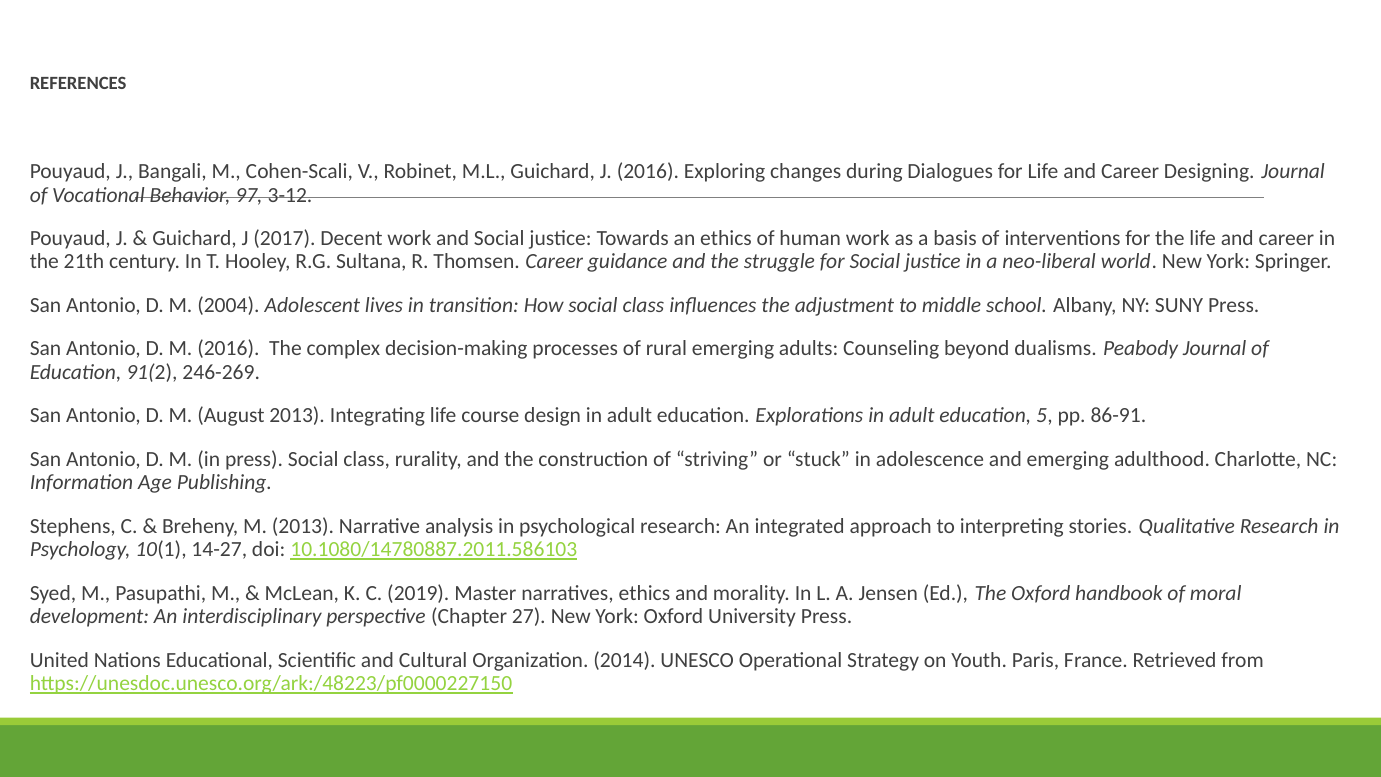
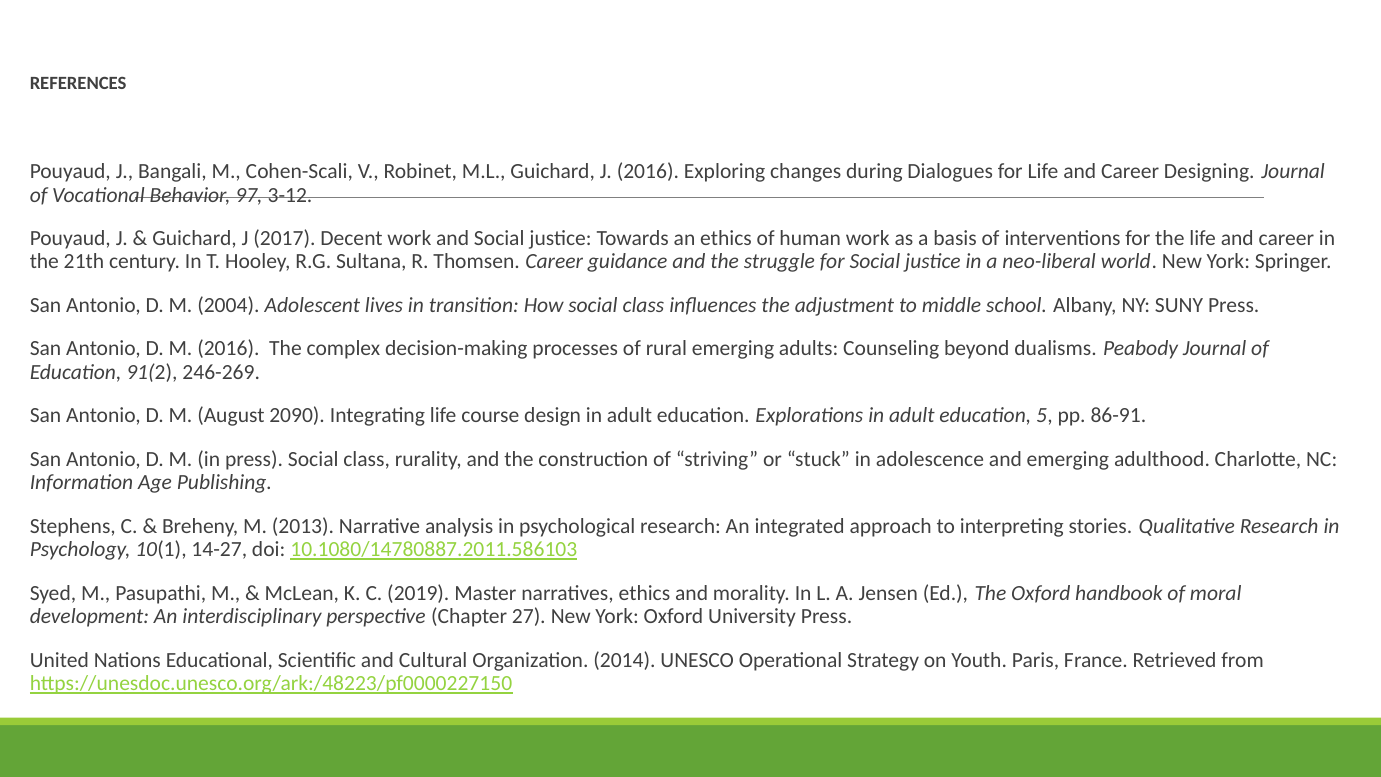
August 2013: 2013 -> 2090
